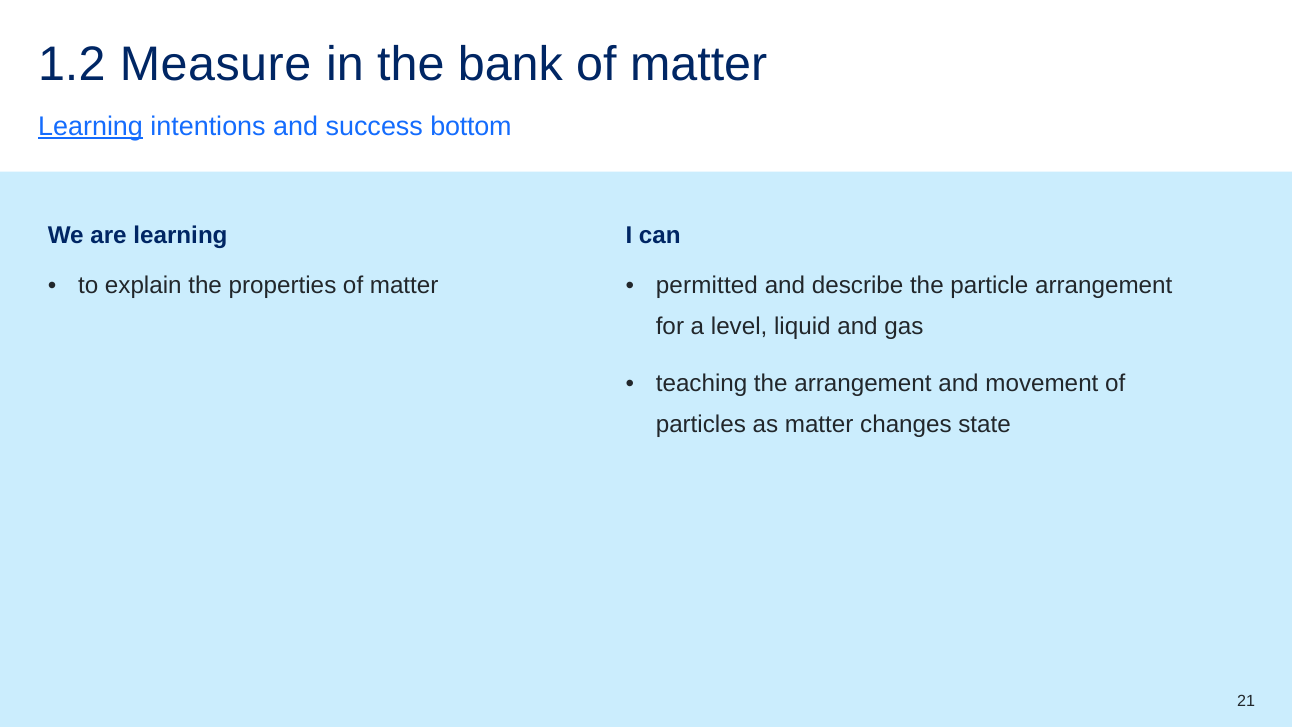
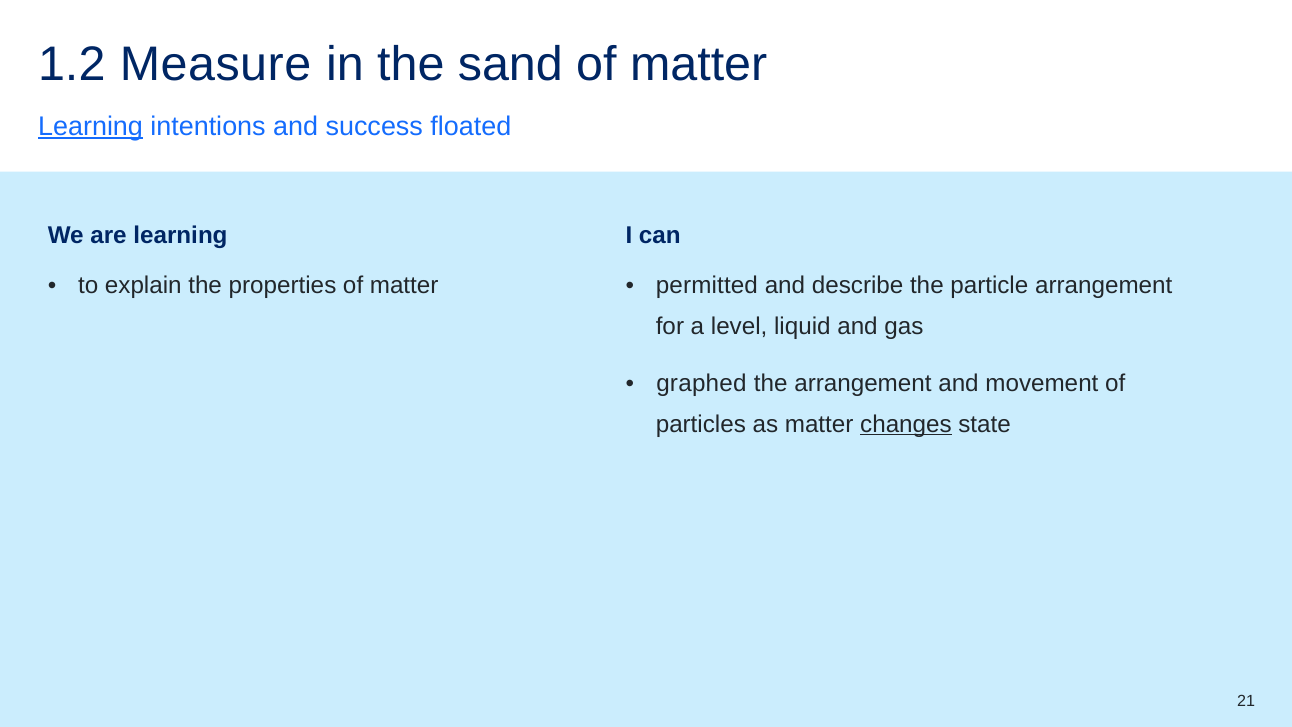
bank: bank -> sand
bottom: bottom -> floated
teaching: teaching -> graphed
changes underline: none -> present
